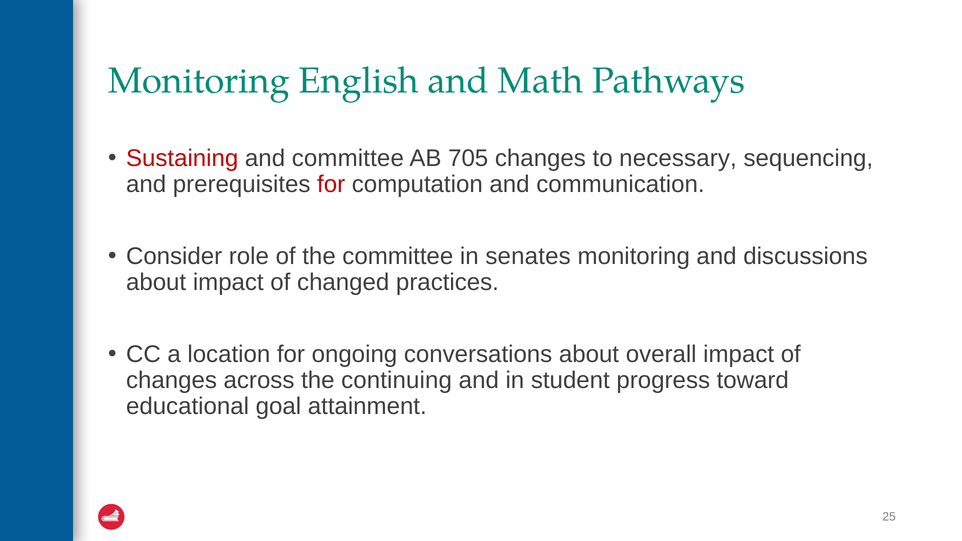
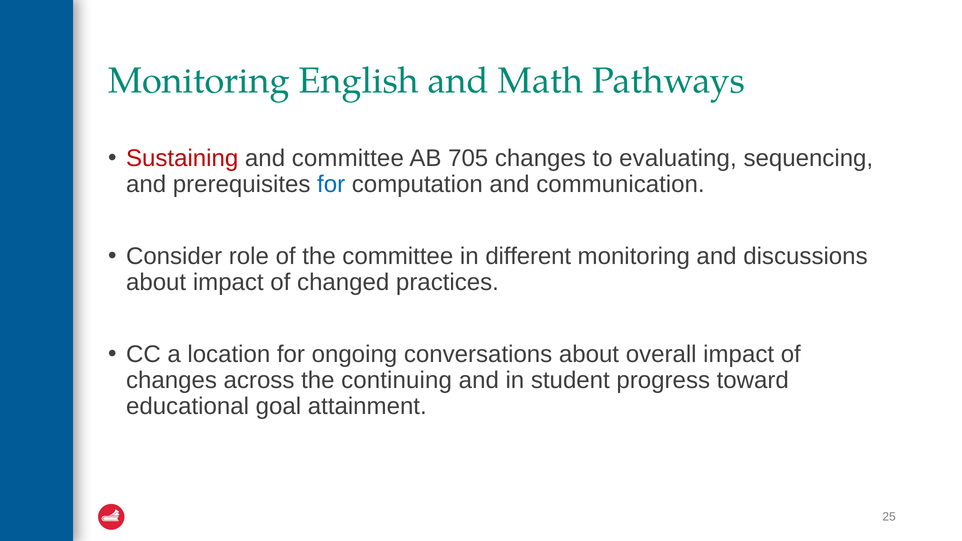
necessary: necessary -> evaluating
for at (331, 184) colour: red -> blue
senates: senates -> different
